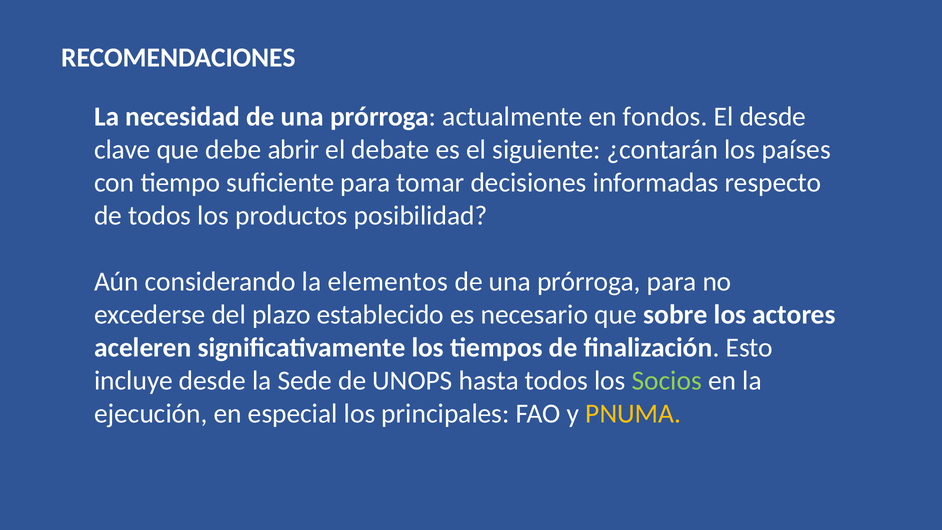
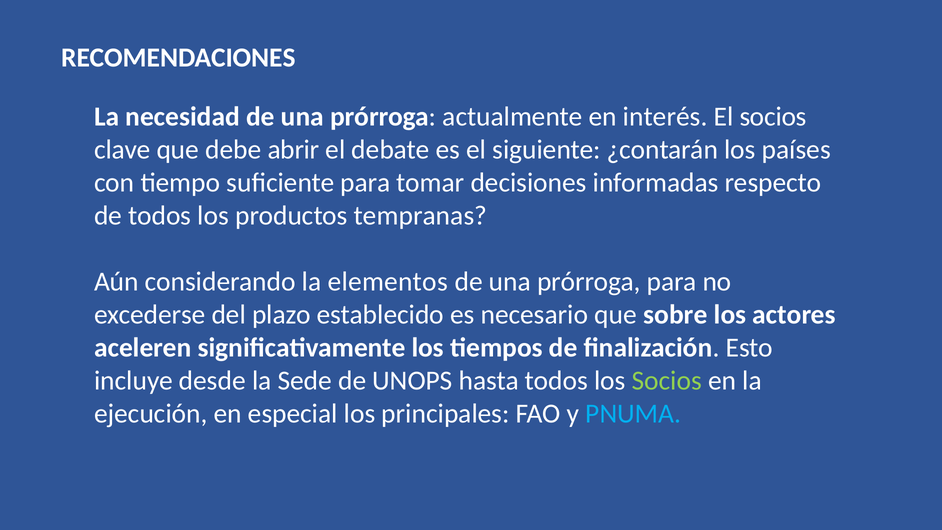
fondos: fondos -> interés
El desde: desde -> socios
posibilidad: posibilidad -> tempranas
PNUMA colour: yellow -> light blue
